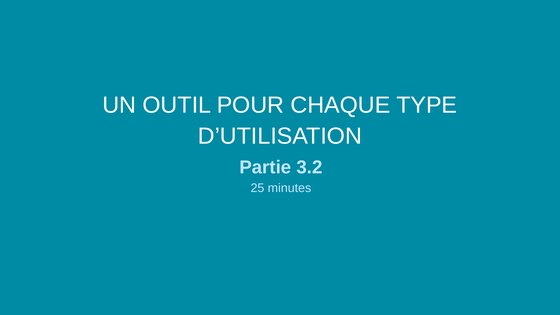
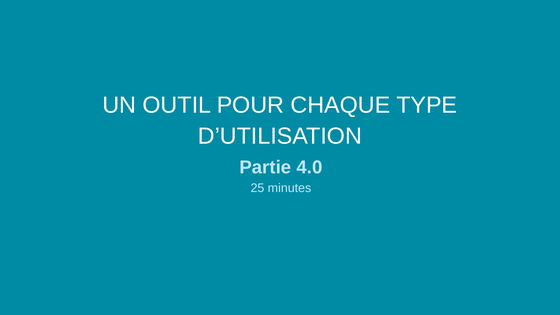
3.2: 3.2 -> 4.0
